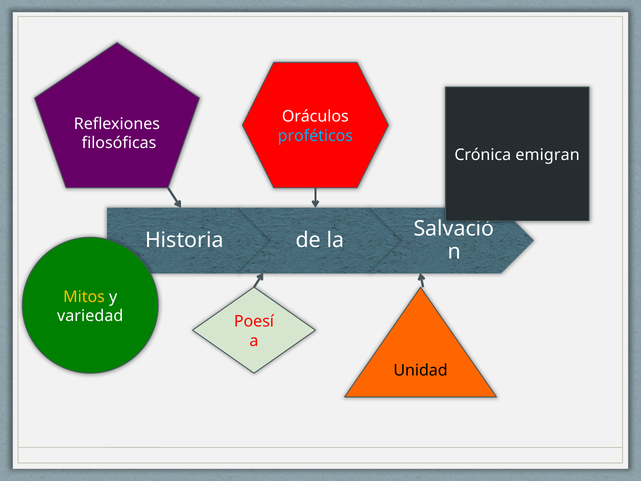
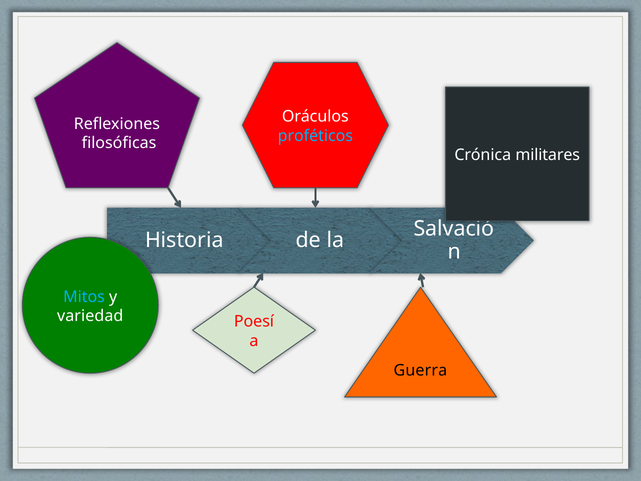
emigran: emigran -> militares
Mitos colour: yellow -> light blue
Unidad: Unidad -> Guerra
